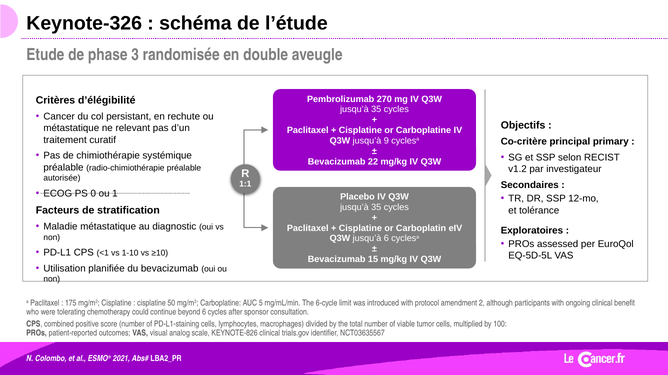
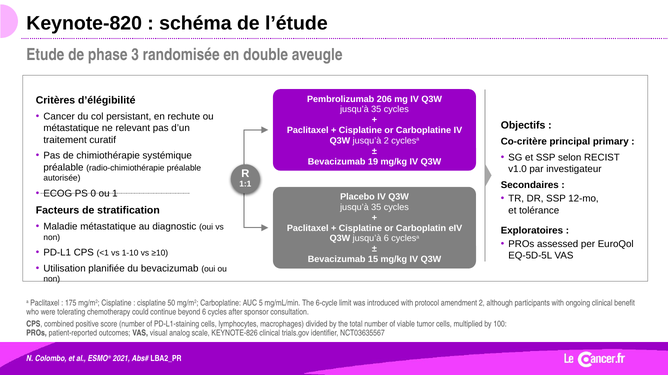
Keynote-326: Keynote-326 -> Keynote-820
270: 270 -> 206
jusqu’à 9: 9 -> 2
22: 22 -> 19
v1.2: v1.2 -> v1.0
